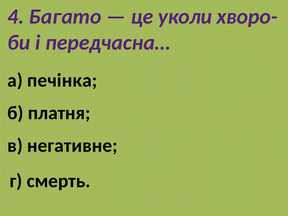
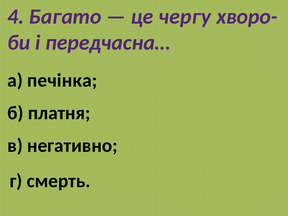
уколи: уколи -> чергу
негативне: негативне -> негативно
